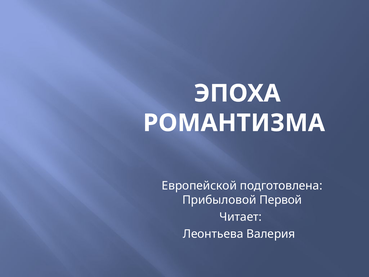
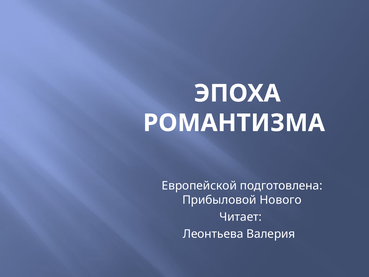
Первой: Первой -> Нового
